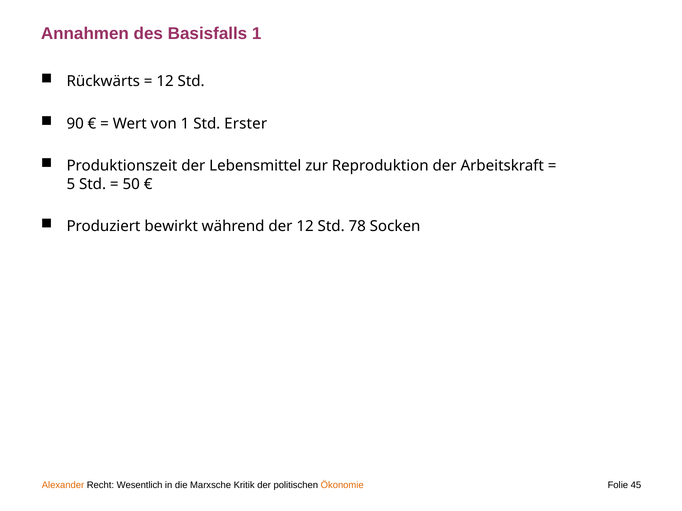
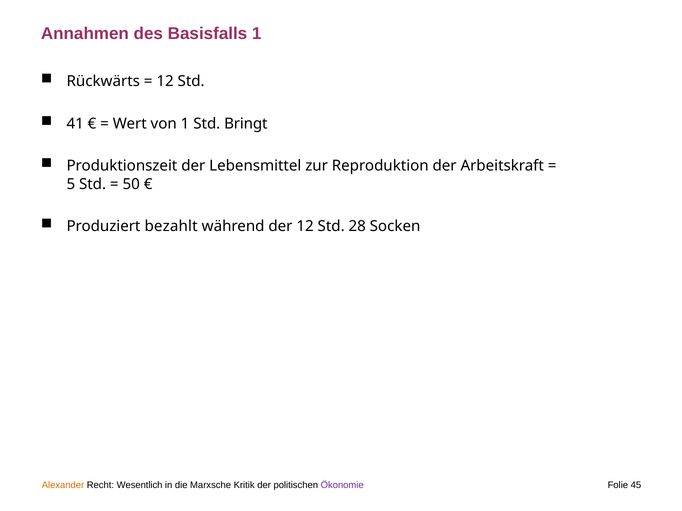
90: 90 -> 41
Erster: Erster -> Bringt
bewirkt: bewirkt -> bezahlt
78: 78 -> 28
Ökonomie colour: orange -> purple
